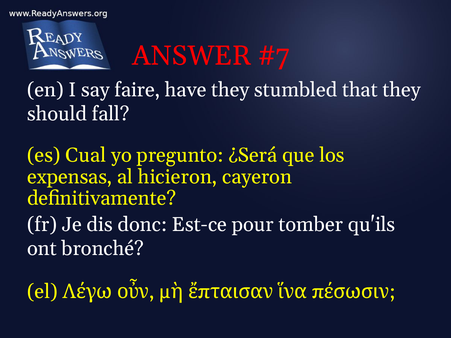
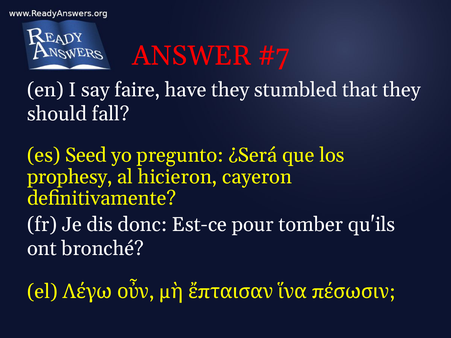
Cual: Cual -> Seed
expensas: expensas -> prophesy
